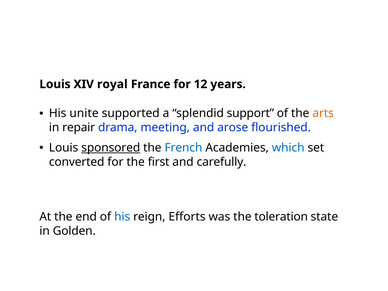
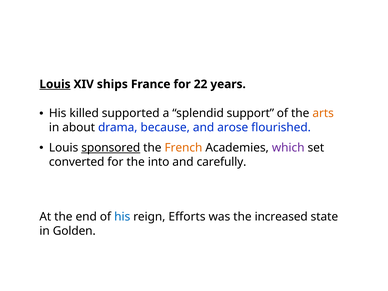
Louis at (55, 84) underline: none -> present
royal: royal -> ships
12: 12 -> 22
unite: unite -> killed
repair: repair -> about
meeting: meeting -> because
French colour: blue -> orange
which colour: blue -> purple
first: first -> into
toleration: toleration -> increased
